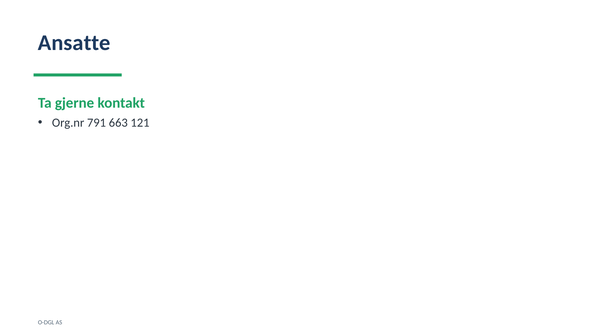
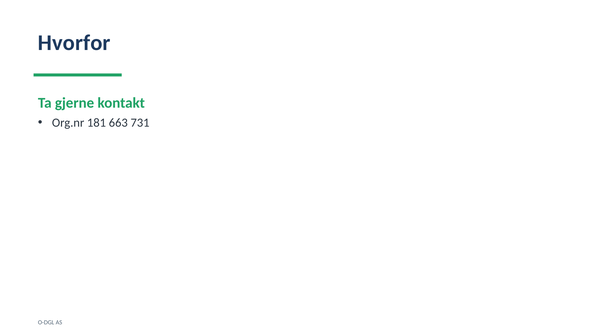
Ansatte: Ansatte -> Hvorfor
791: 791 -> 181
121: 121 -> 731
